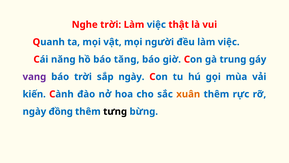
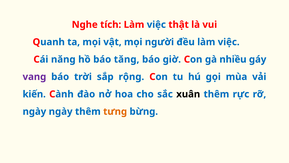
Nghe trời: trời -> tích
trung: trung -> nhiều
sắp ngày: ngày -> rộng
xuân colour: orange -> black
ngày đồng: đồng -> ngày
tưng colour: black -> orange
